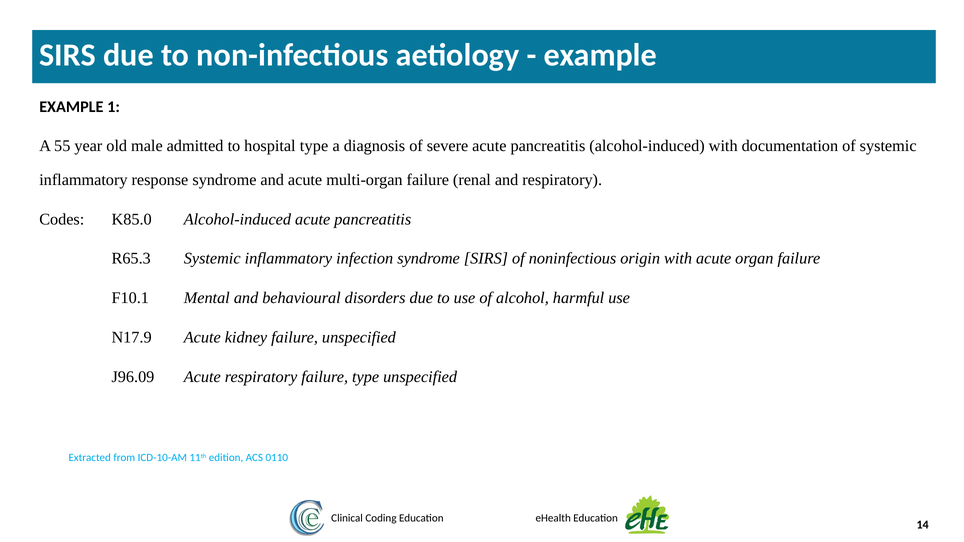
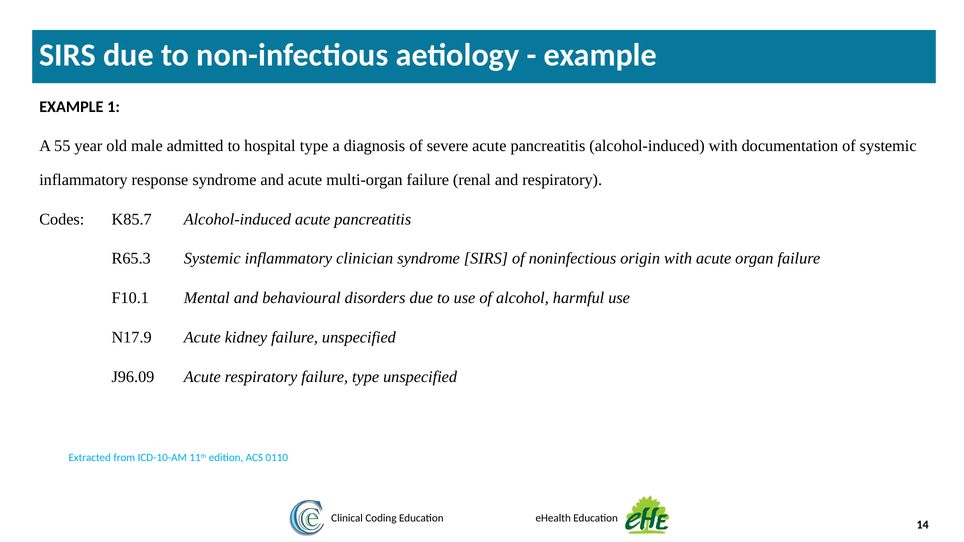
K85.0: K85.0 -> K85.7
infection: infection -> clinician
